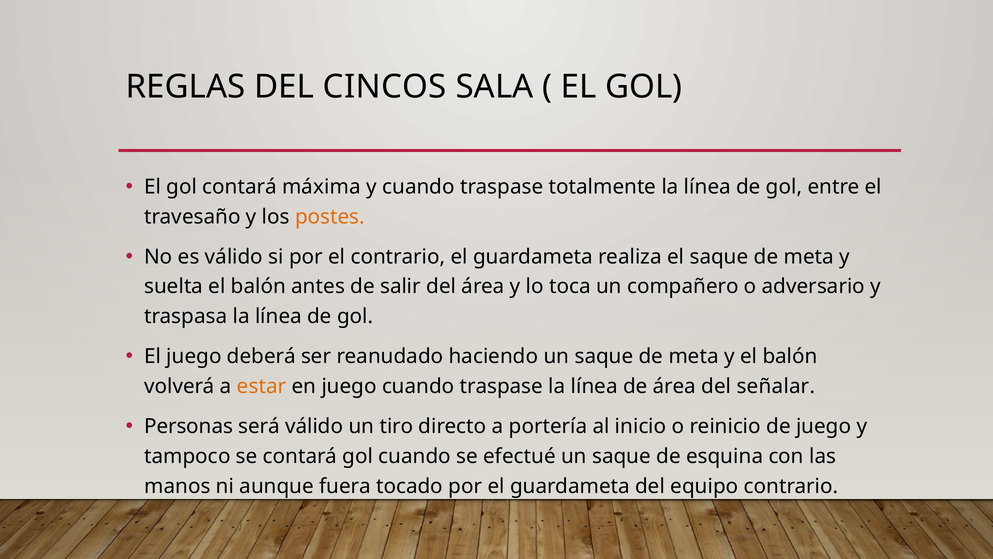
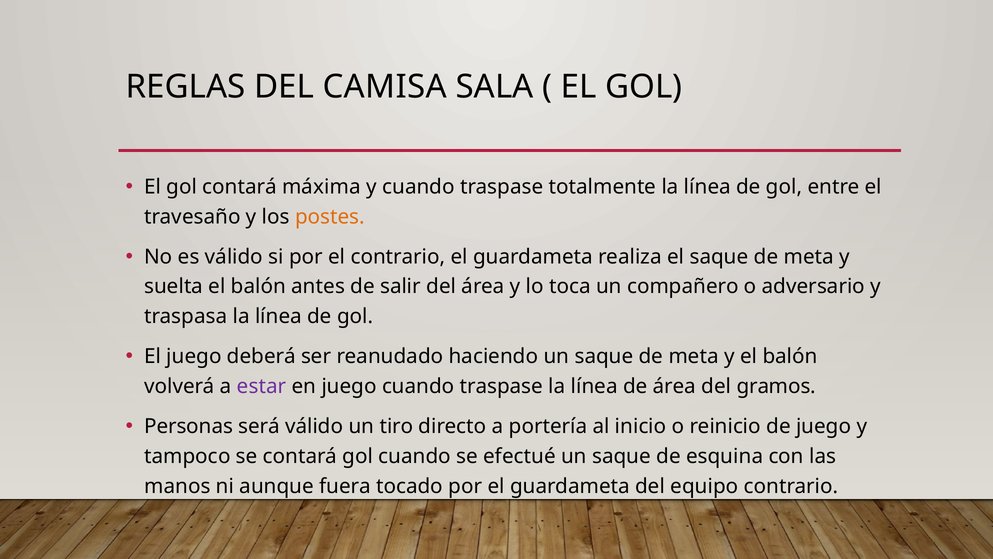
CINCOS: CINCOS -> CAMISA
estar colour: orange -> purple
señalar: señalar -> gramos
